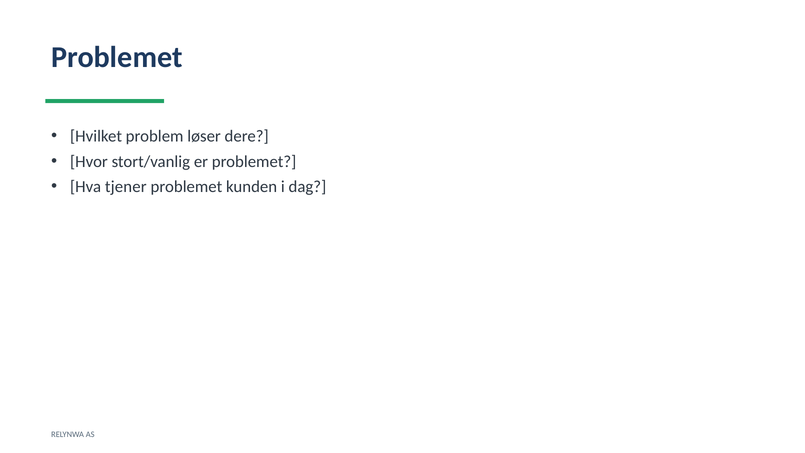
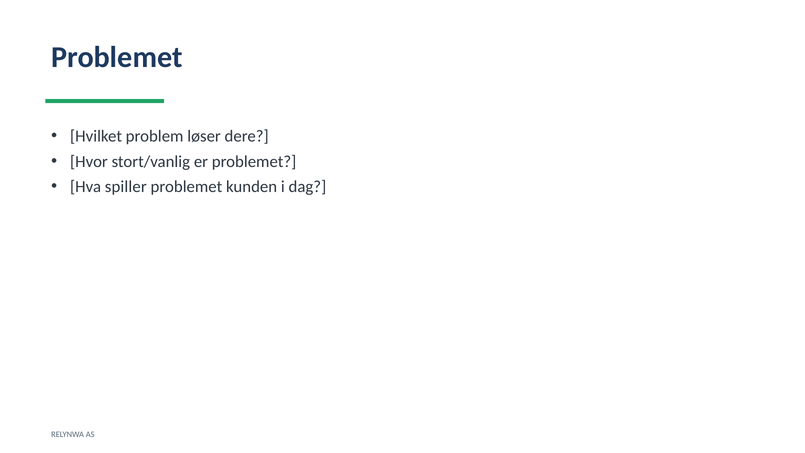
tjener: tjener -> spiller
